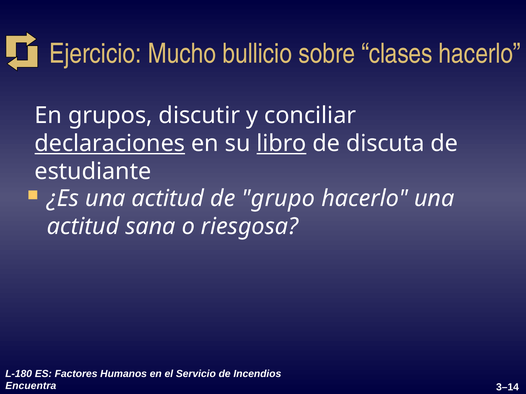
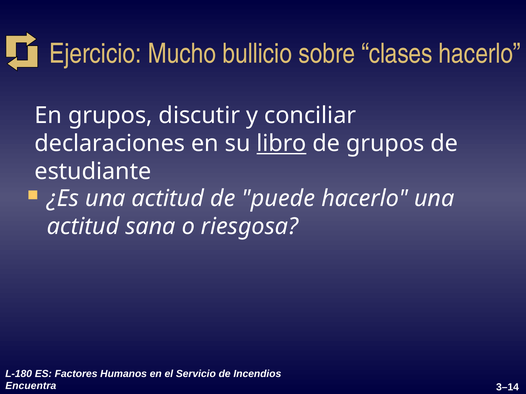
declaraciones underline: present -> none
de discuta: discuta -> grupos
grupo: grupo -> puede
